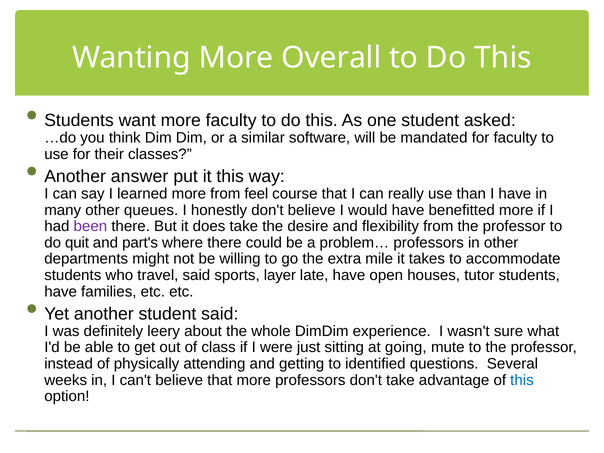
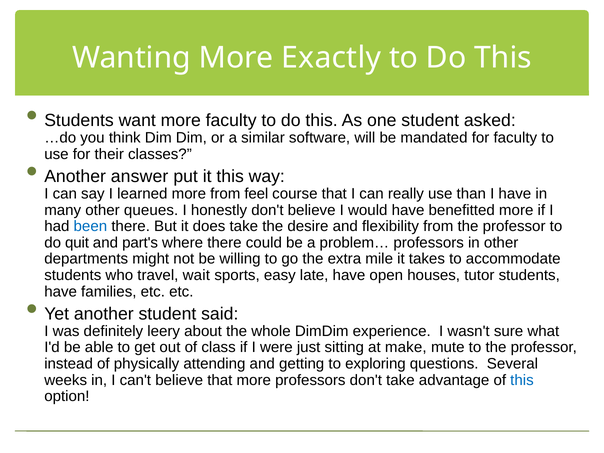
Overall: Overall -> Exactly
been colour: purple -> blue
travel said: said -> wait
layer: layer -> easy
going: going -> make
identified: identified -> exploring
